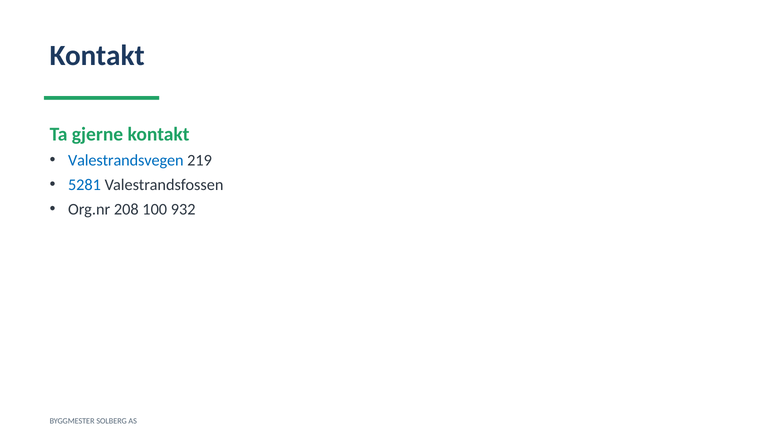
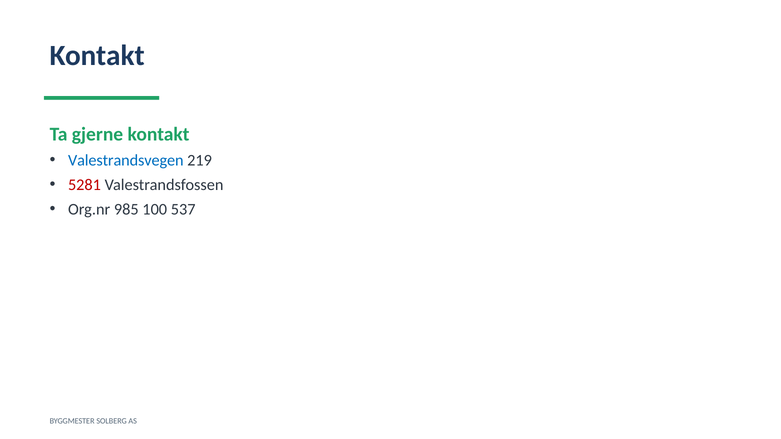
5281 colour: blue -> red
208: 208 -> 985
932: 932 -> 537
